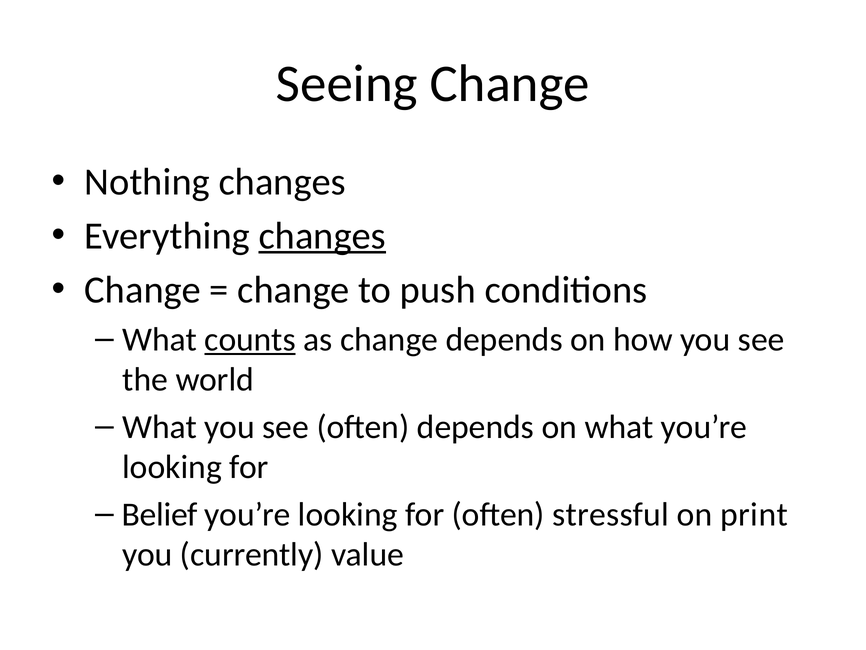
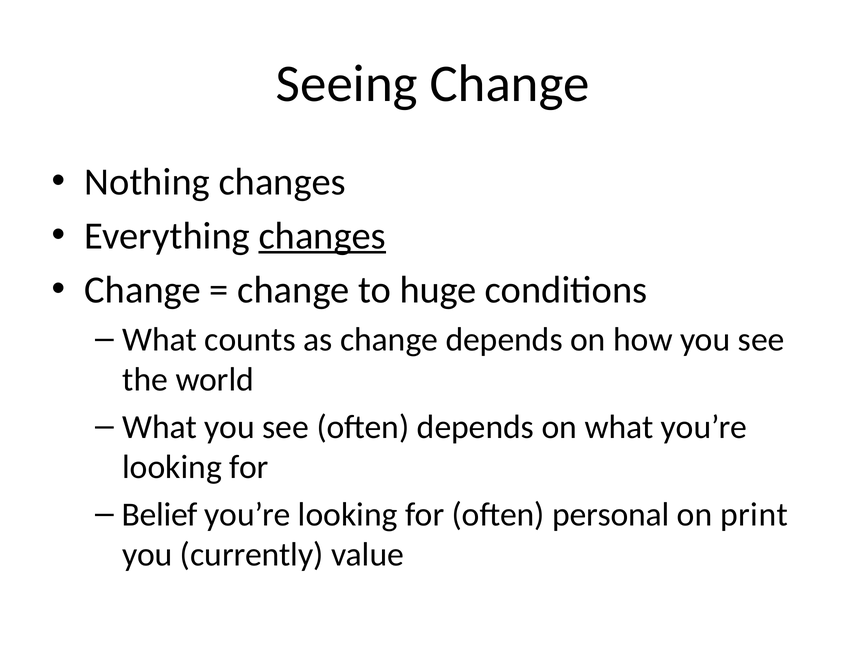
push: push -> huge
counts underline: present -> none
stressful: stressful -> personal
